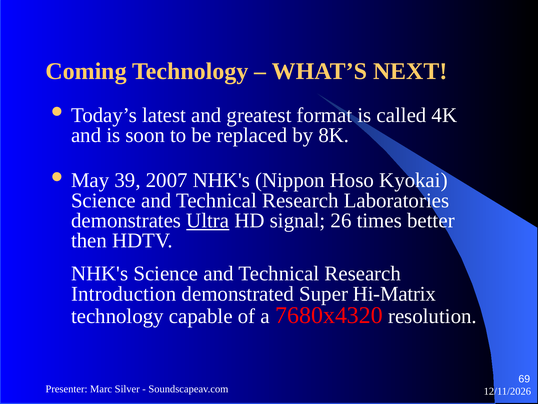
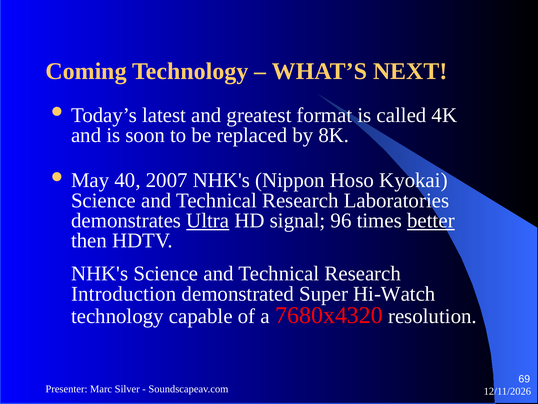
39: 39 -> 40
26: 26 -> 96
better underline: none -> present
Hi-Matrix: Hi-Matrix -> Hi-Watch
